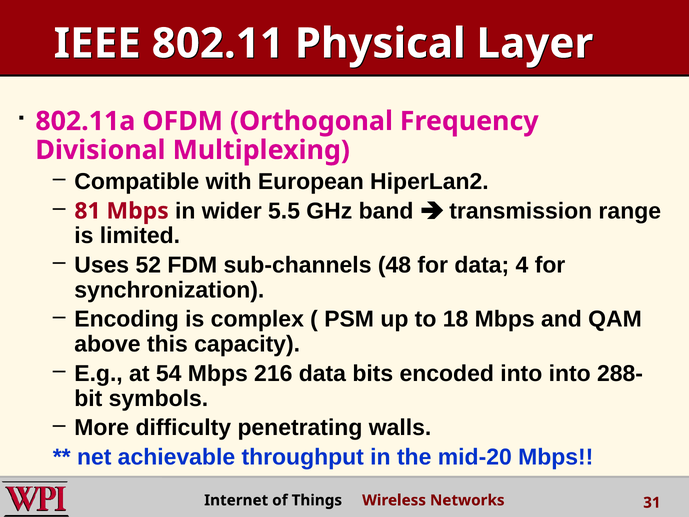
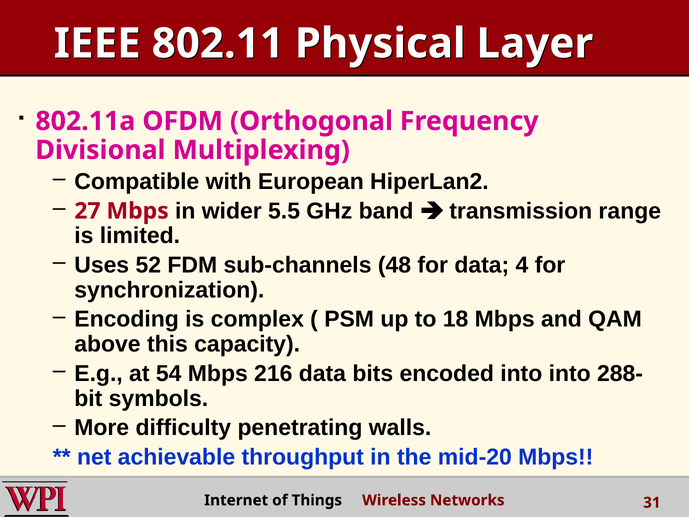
81: 81 -> 27
